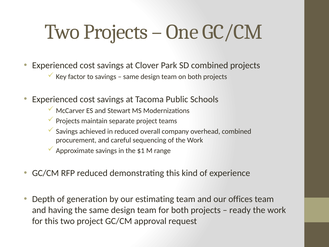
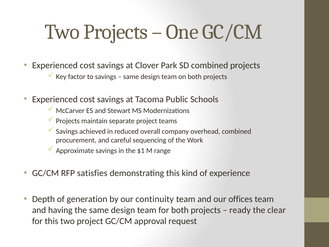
RFP reduced: reduced -> satisfies
estimating: estimating -> continuity
work at (277, 210): work -> clear
